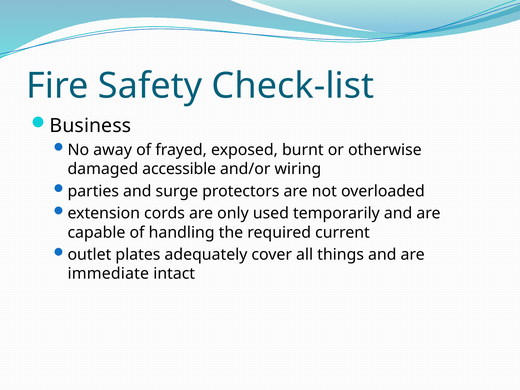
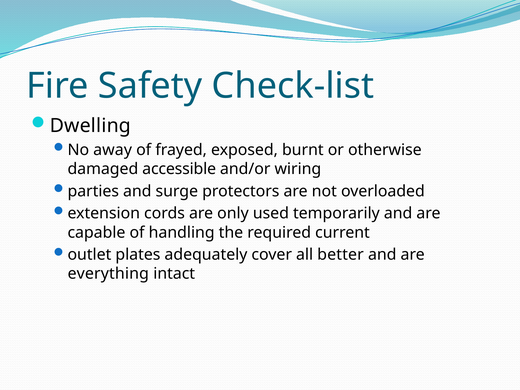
Business: Business -> Dwelling
things: things -> better
immediate: immediate -> everything
